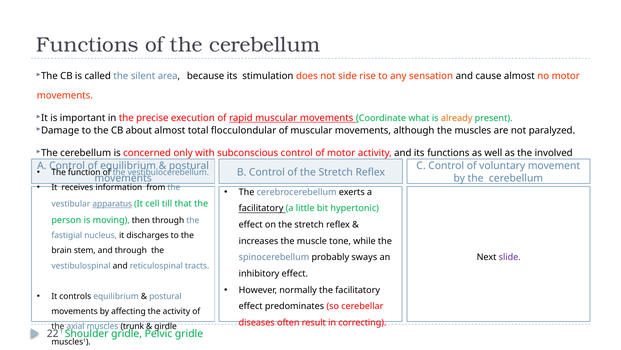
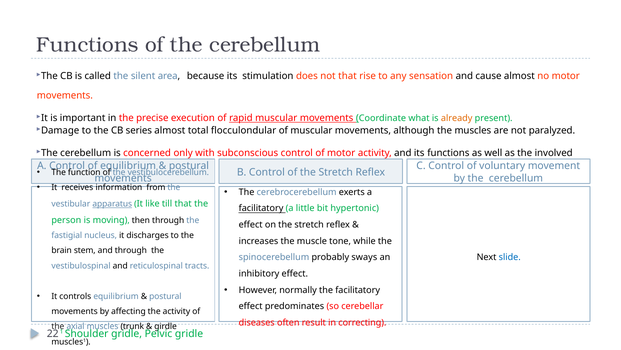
not side: side -> that
about: about -> series
cell: cell -> like
slide colour: purple -> blue
